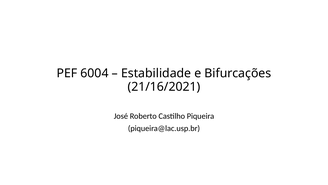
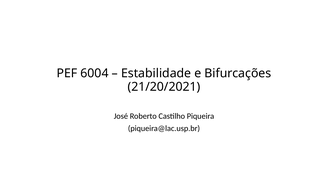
21/16/2021: 21/16/2021 -> 21/20/2021
